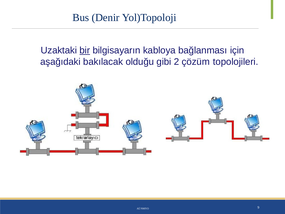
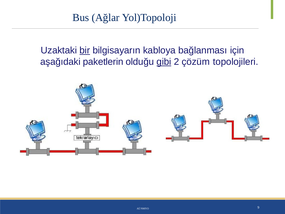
Denir: Denir -> Ağlar
bakılacak: bakılacak -> paketlerin
gibi underline: none -> present
